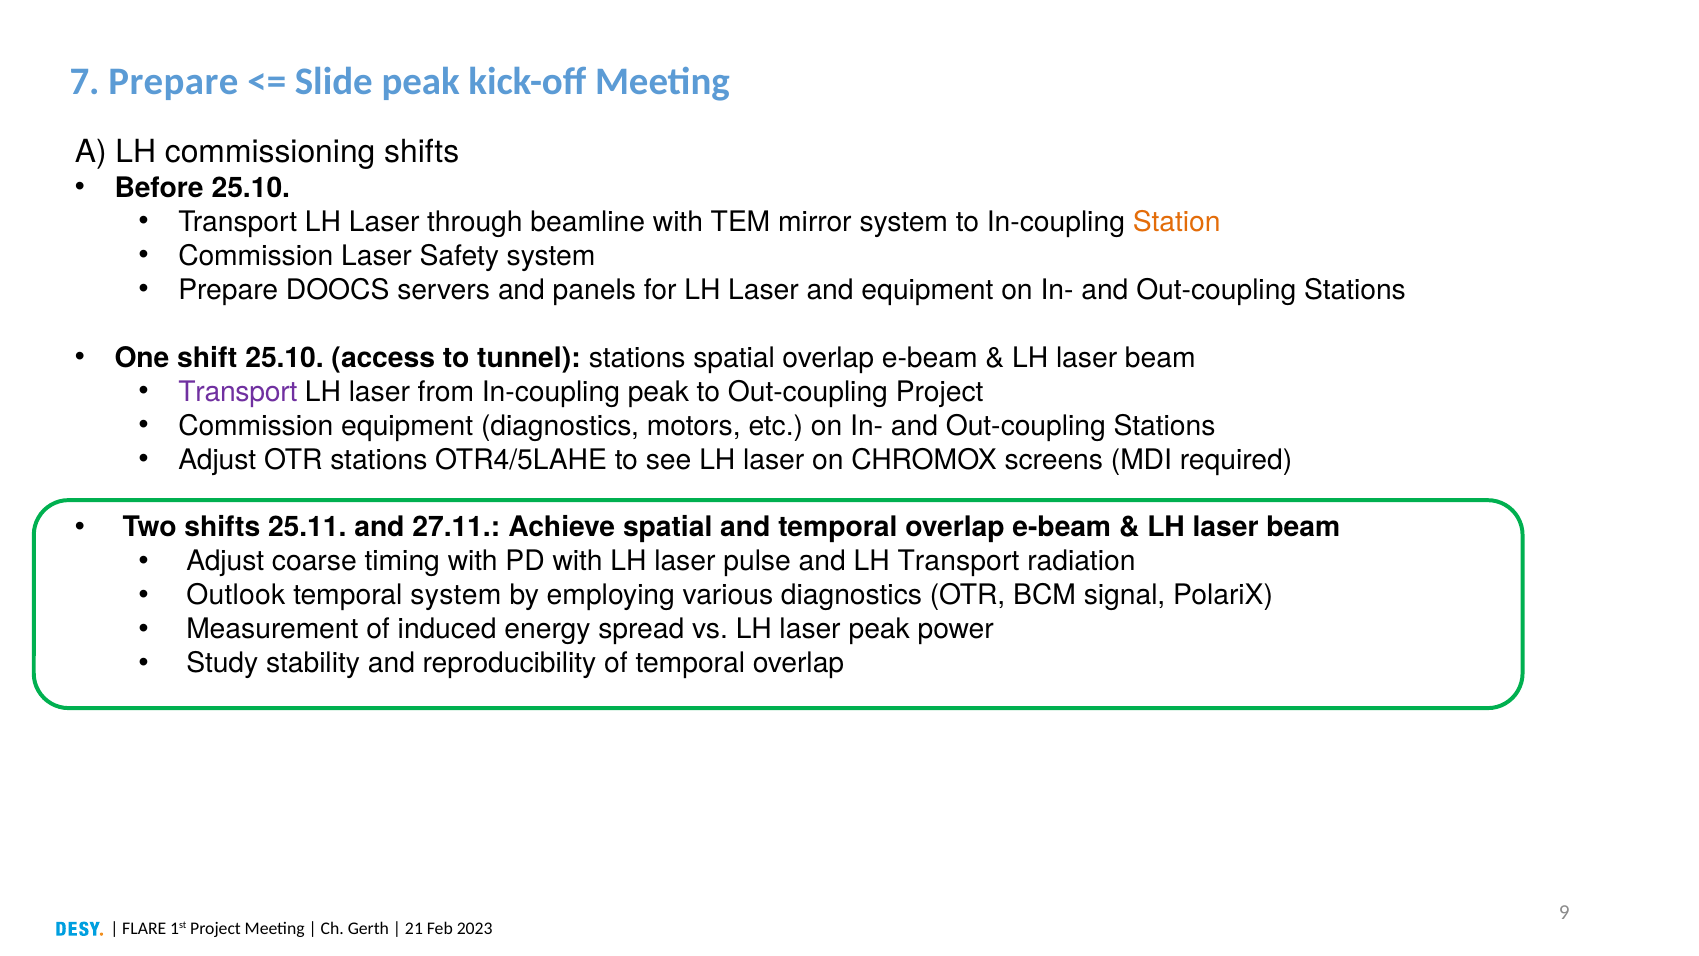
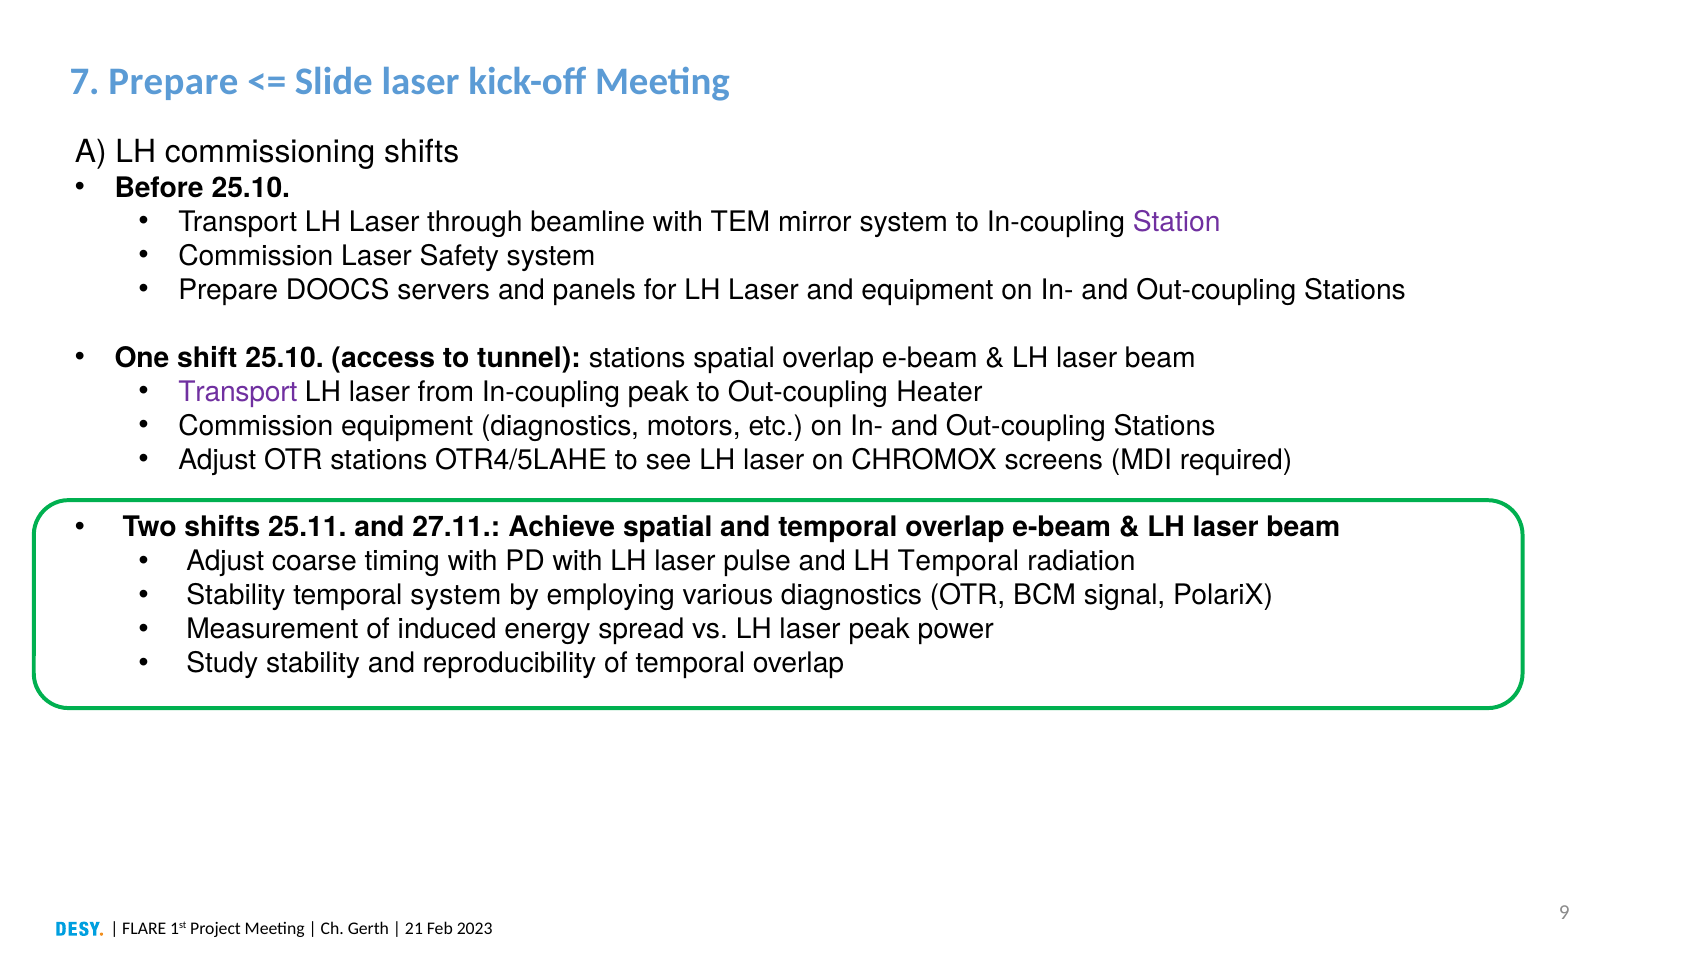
Slide peak: peak -> laser
Station colour: orange -> purple
Out-coupling Project: Project -> Heater
LH Transport: Transport -> Temporal
Outlook at (236, 595): Outlook -> Stability
